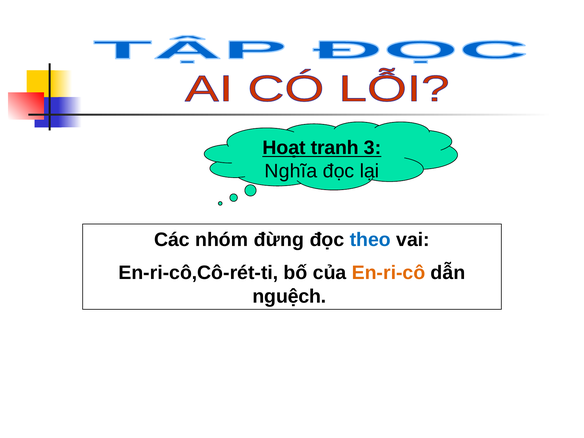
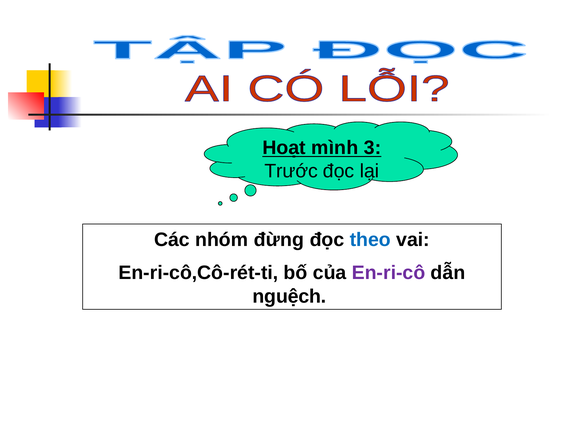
tranh: tranh -> mình
Nghĩa: Nghĩa -> Trước
En-ri-cô colour: orange -> purple
